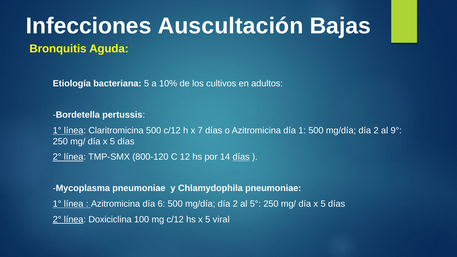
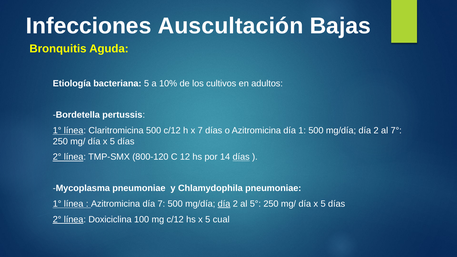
9°: 9° -> 7°
día 6: 6 -> 7
día at (224, 204) underline: none -> present
viral: viral -> cual
